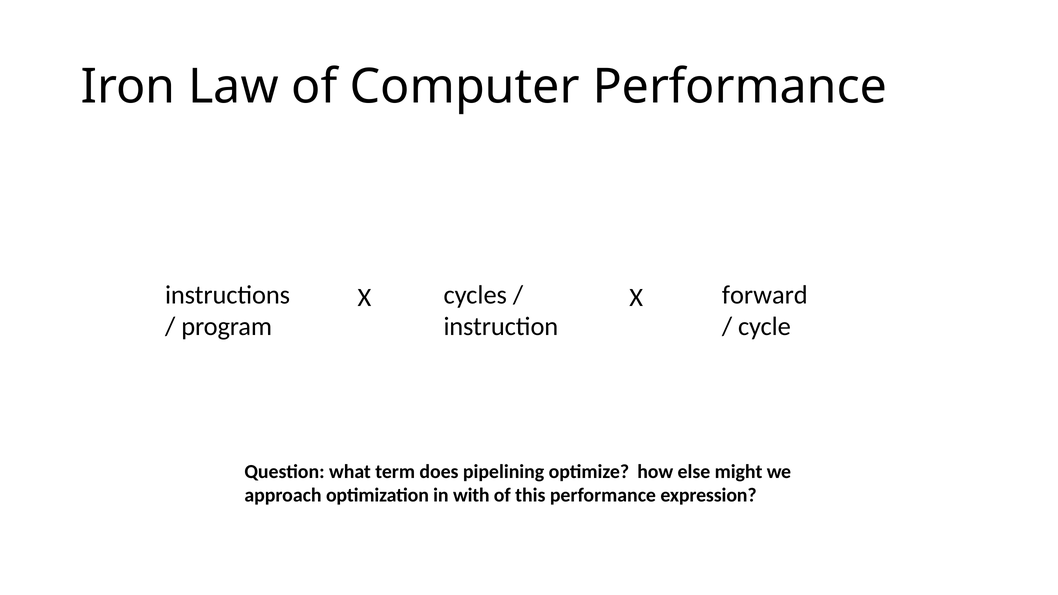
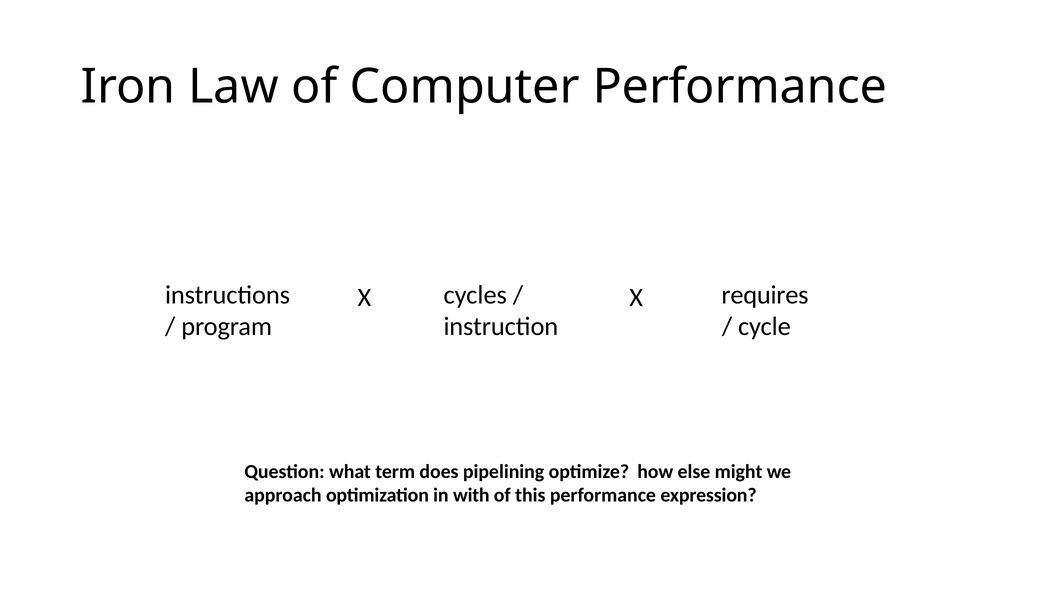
forward: forward -> requires
